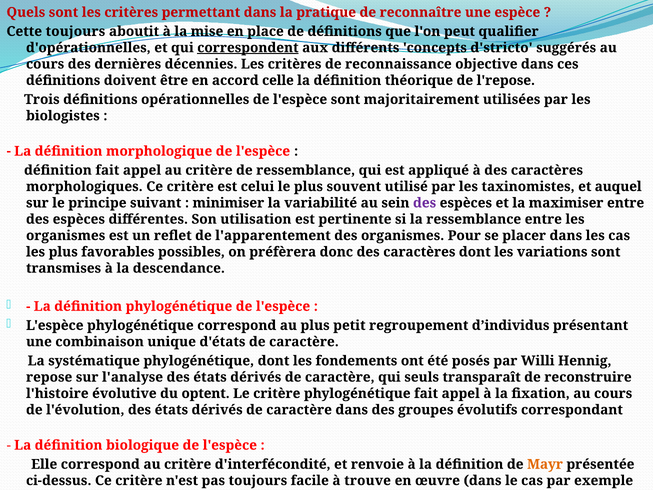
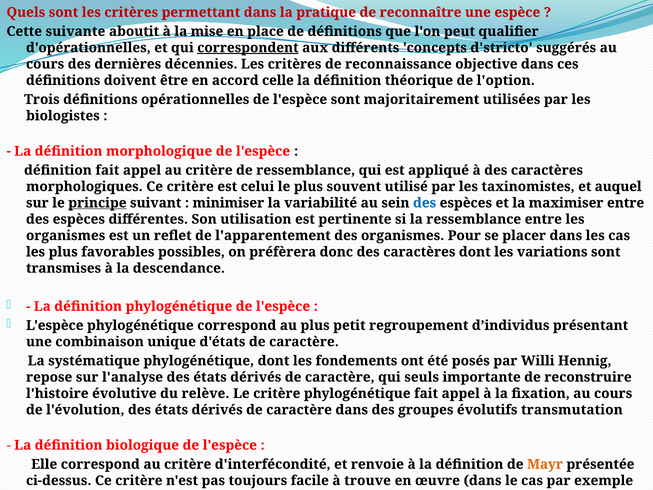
Cette toujours: toujours -> suivante
l'repose: l'repose -> l'option
principe underline: none -> present
des at (425, 203) colour: purple -> blue
transparaît: transparaît -> importante
optent: optent -> relève
correspondant: correspondant -> transmutation
